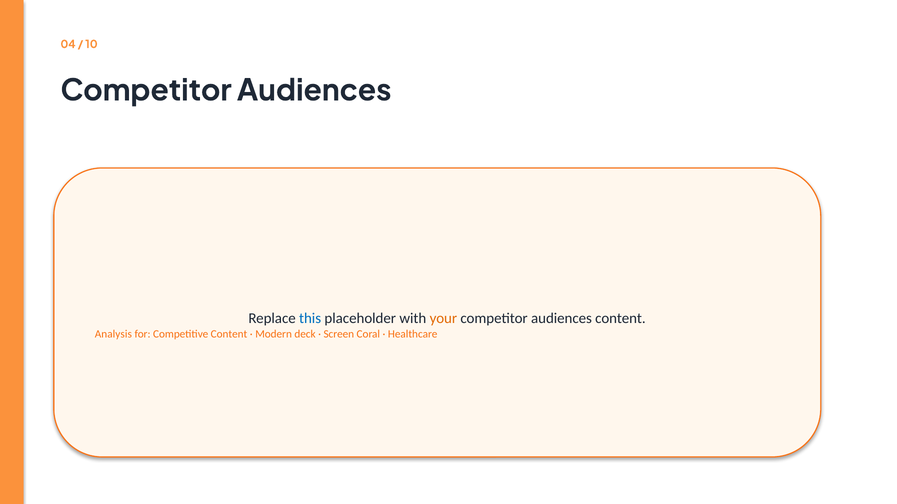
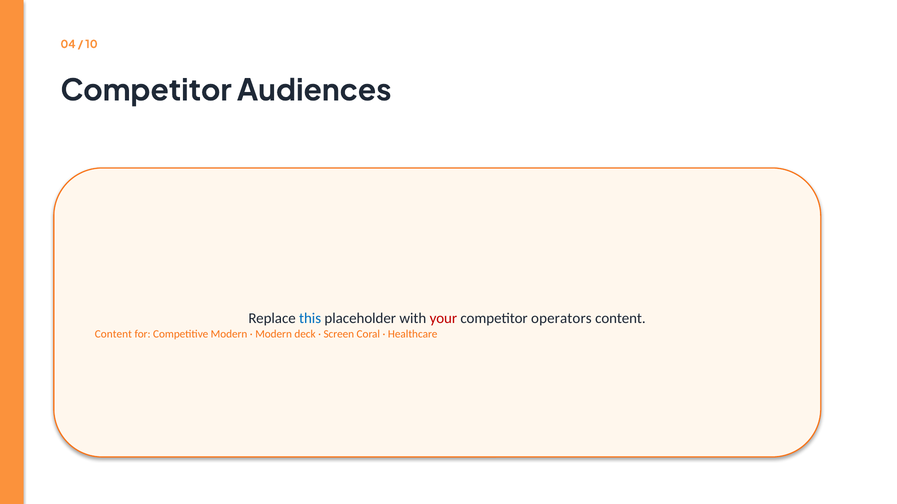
your colour: orange -> red
audiences at (562, 319): audiences -> operators
Analysis at (113, 334): Analysis -> Content
Competitive Content: Content -> Modern
